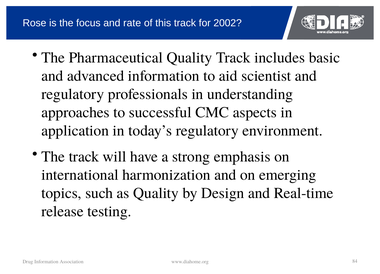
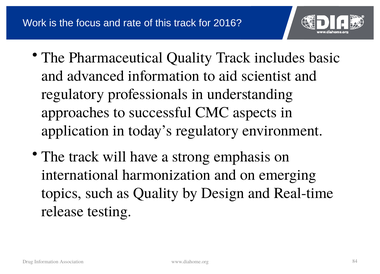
Rose: Rose -> Work
2002: 2002 -> 2016
